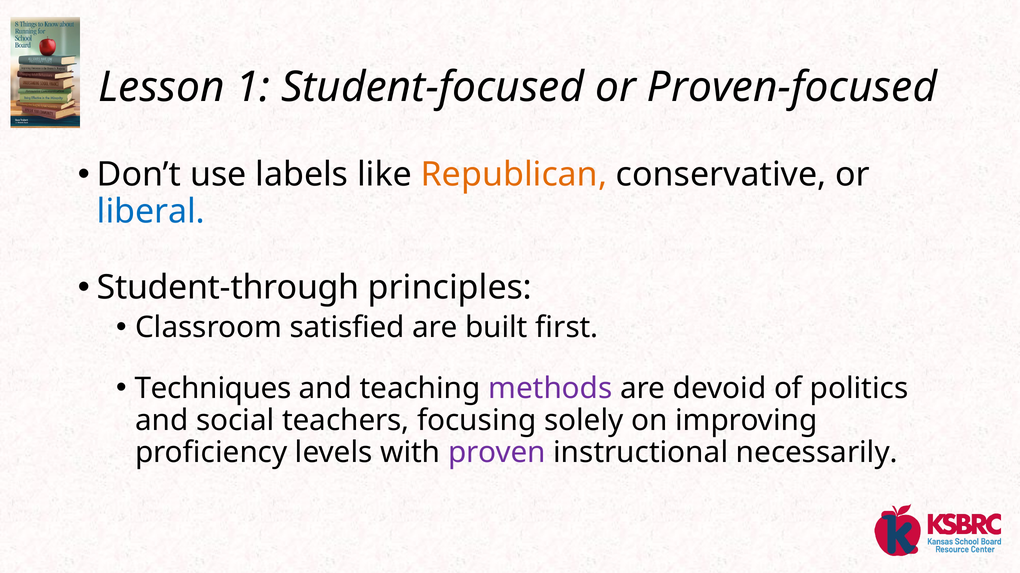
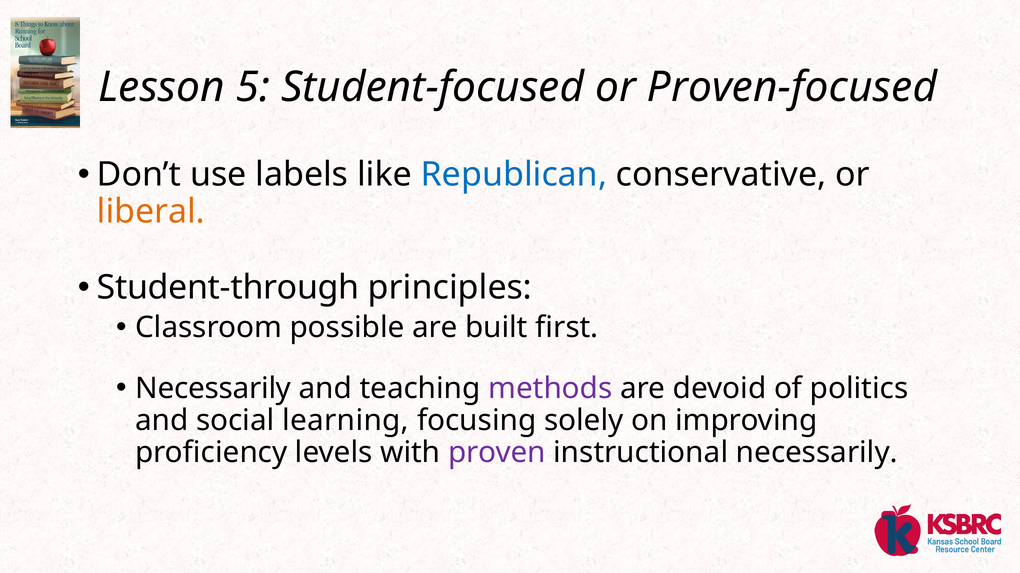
1: 1 -> 5
Republican colour: orange -> blue
liberal colour: blue -> orange
satisfied: satisfied -> possible
Techniques at (213, 389): Techniques -> Necessarily
teachers: teachers -> learning
